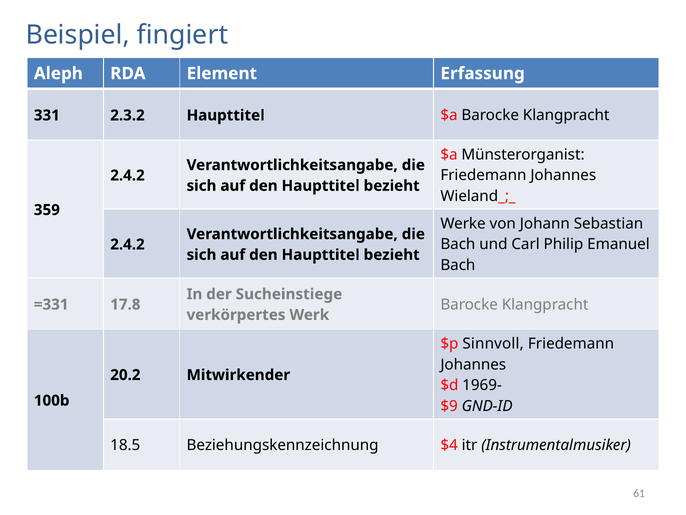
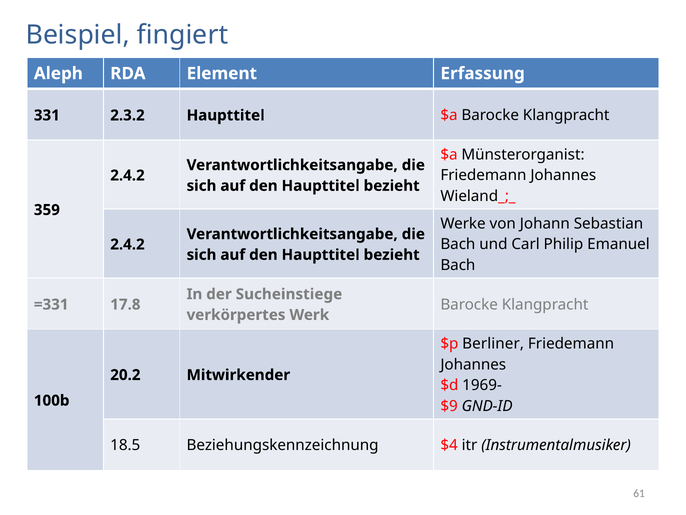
Sinnvoll: Sinnvoll -> Berliner
